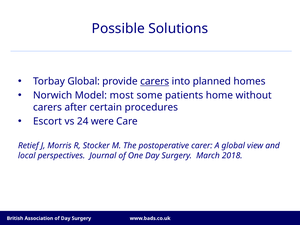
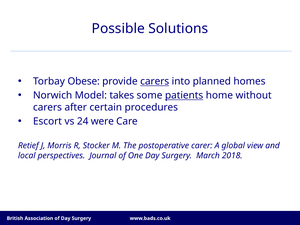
Torbay Global: Global -> Obese
most: most -> takes
patients underline: none -> present
